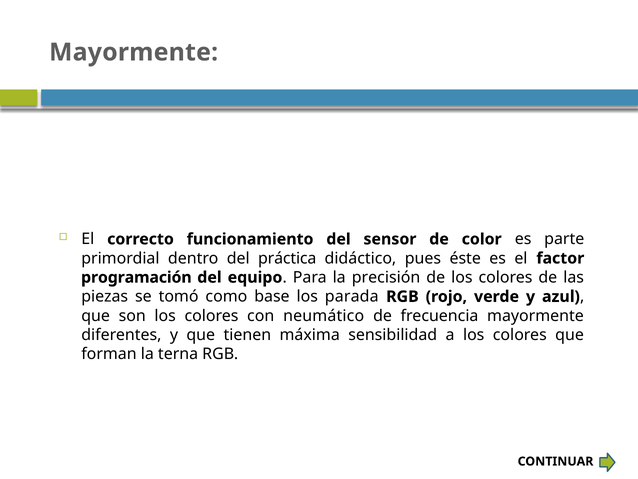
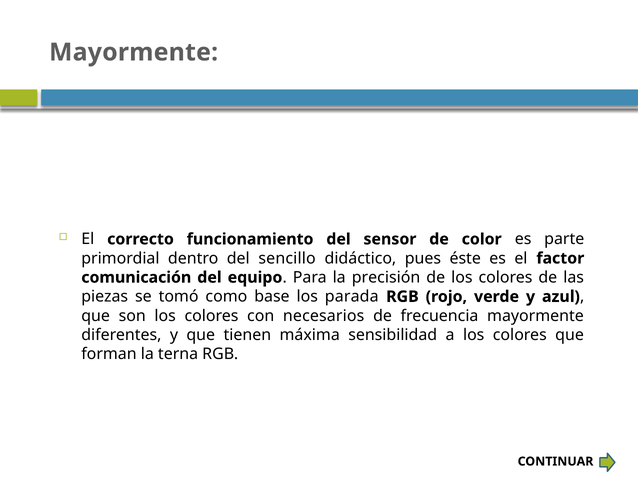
práctica: práctica -> sencillo
programación: programación -> comunicación
neumático: neumático -> necesarios
